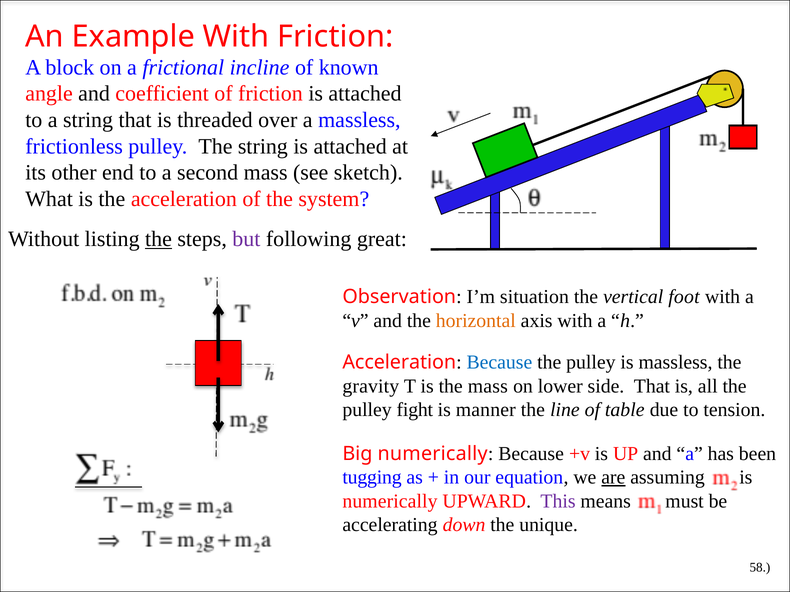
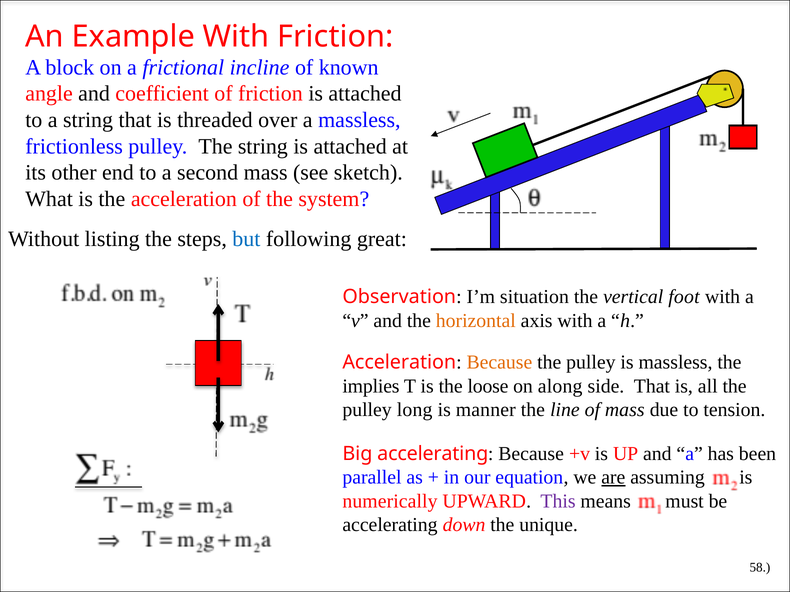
the at (159, 239) underline: present -> none
but colour: purple -> blue
Because at (499, 363) colour: blue -> orange
gravity: gravity -> implies
the mass: mass -> loose
lower: lower -> along
fight: fight -> long
of table: table -> mass
Big numerically: numerically -> accelerating
tugging: tugging -> parallel
